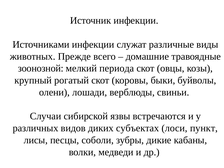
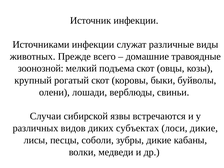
периода: периода -> подъема
лоси пункт: пункт -> дикие
